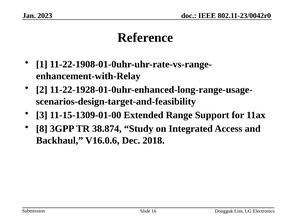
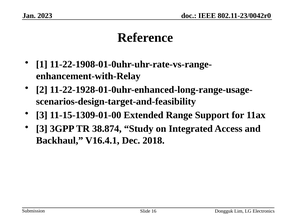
8 at (42, 129): 8 -> 3
V16.0.6: V16.0.6 -> V16.4.1
